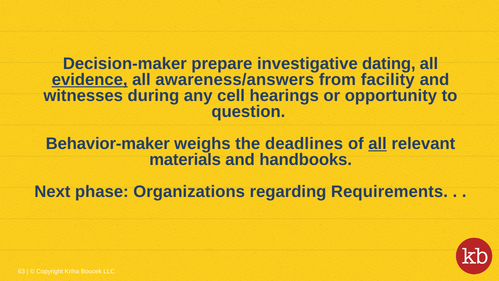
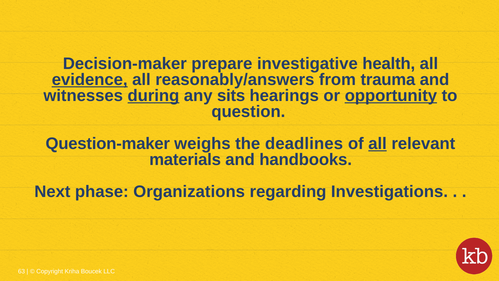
dating: dating -> health
awareness/answers: awareness/answers -> reasonably/answers
facility: facility -> trauma
during underline: none -> present
cell: cell -> sits
opportunity underline: none -> present
Behavior-maker: Behavior-maker -> Question-maker
Requirements: Requirements -> Investigations
